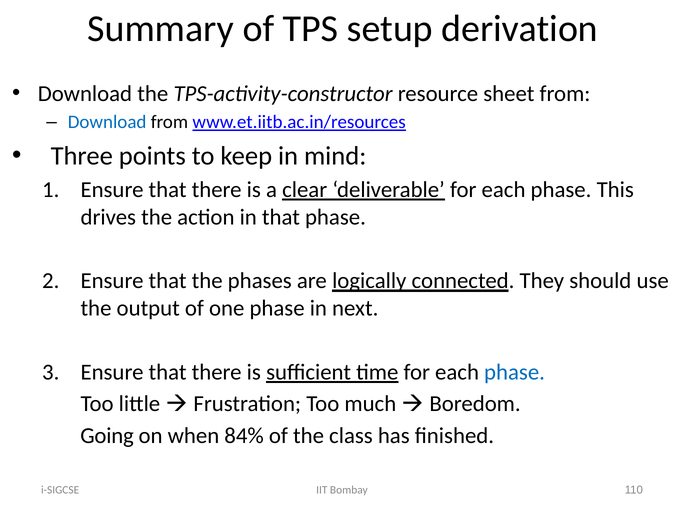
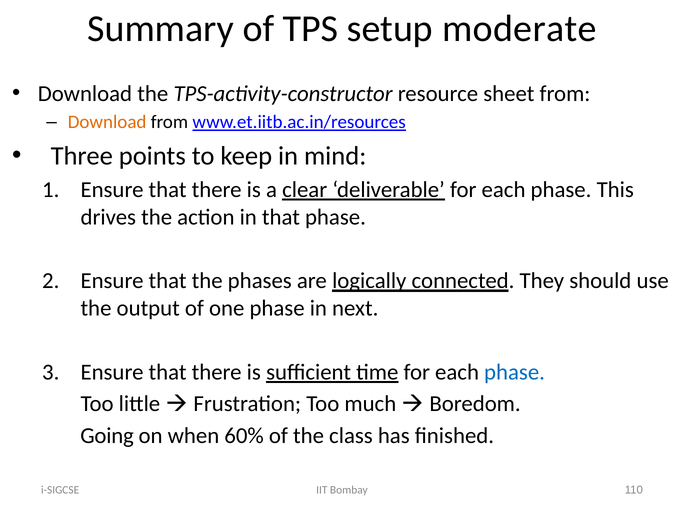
derivation: derivation -> moderate
Download at (107, 122) colour: blue -> orange
84%: 84% -> 60%
